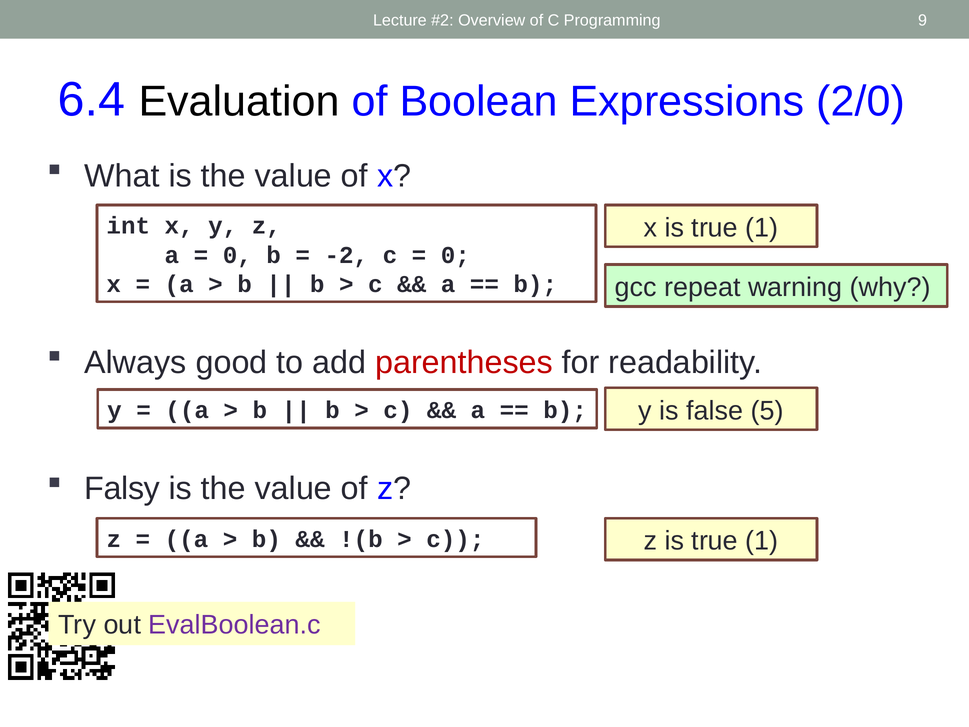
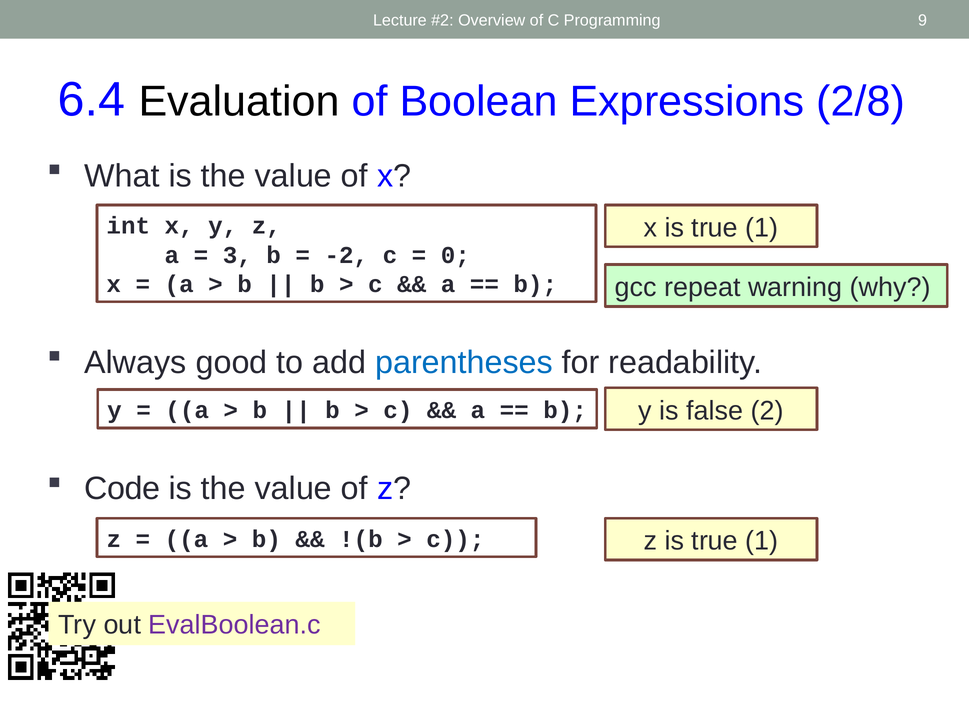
2/0: 2/0 -> 2/8
0 at (237, 255): 0 -> 3
parentheses colour: red -> blue
5: 5 -> 2
Falsy: Falsy -> Code
